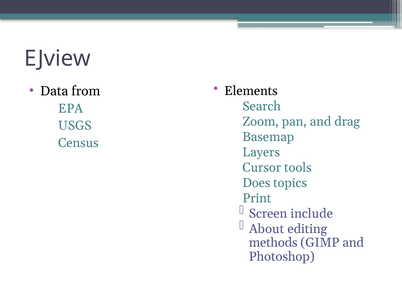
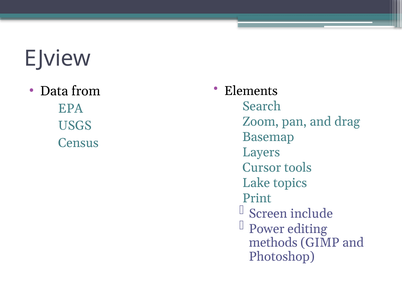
Does: Does -> Lake
About: About -> Power
